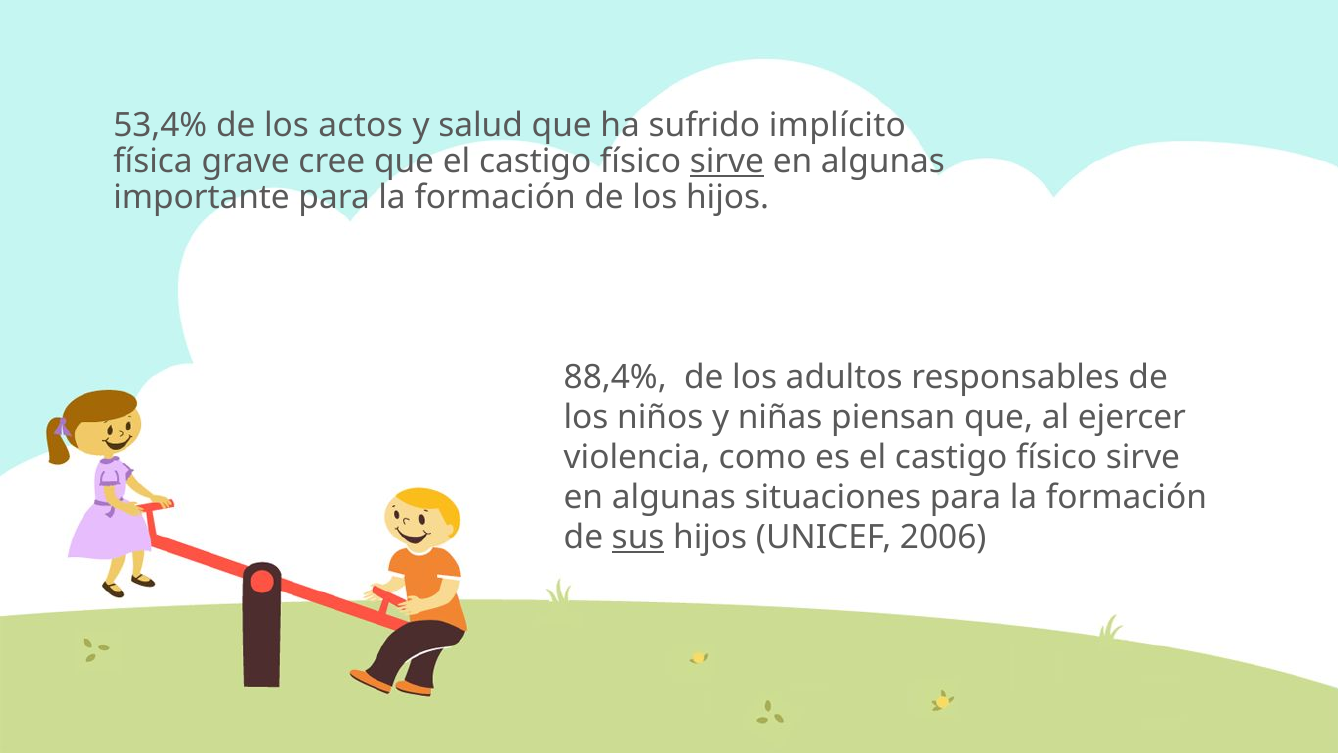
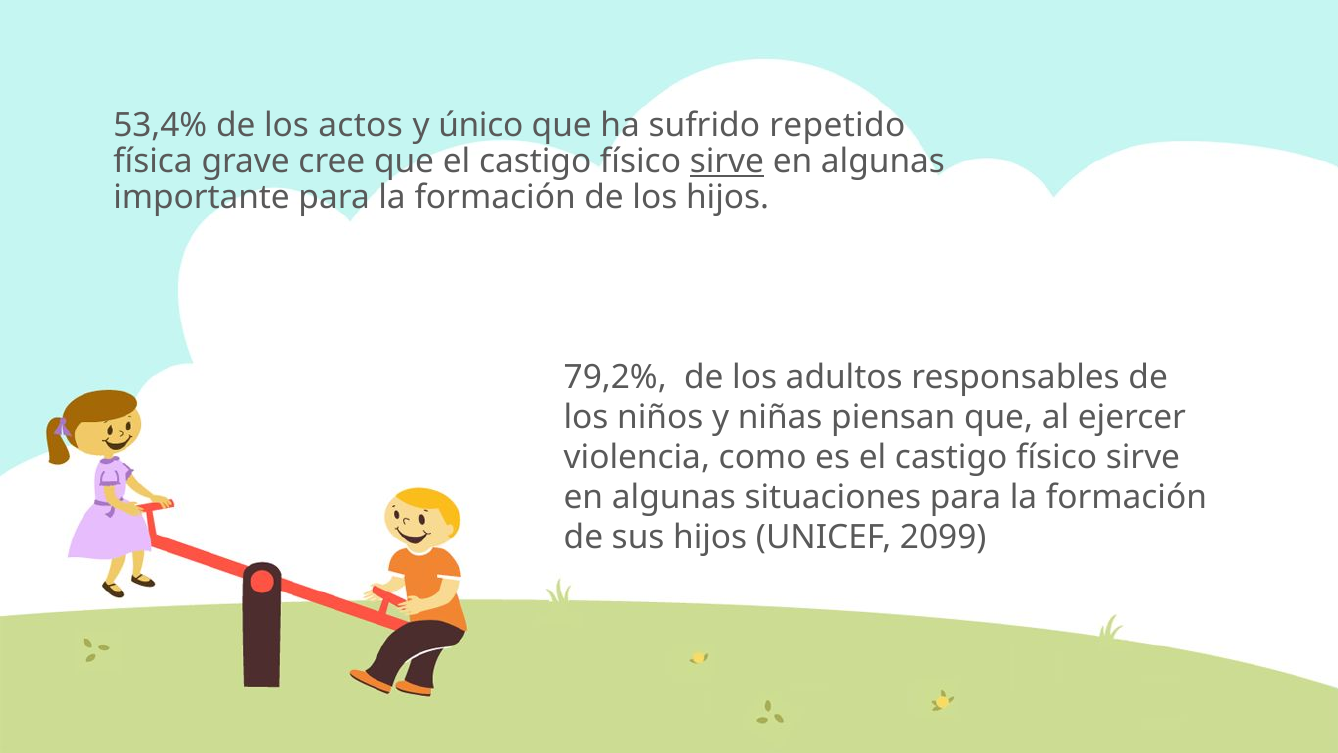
salud: salud -> único
implícito: implícito -> repetido
88,4%: 88,4% -> 79,2%
sus underline: present -> none
2006: 2006 -> 2099
